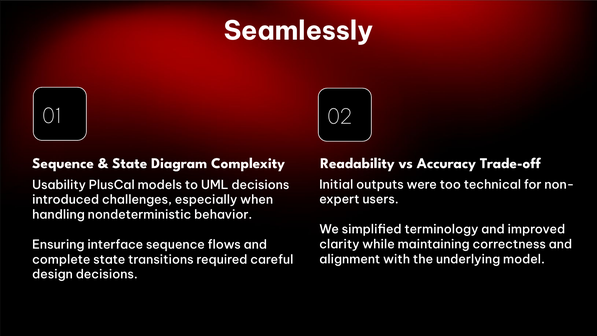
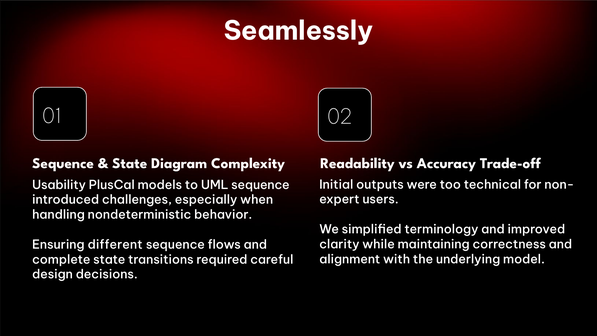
UML decisions: decisions -> sequence
interface: interface -> different
